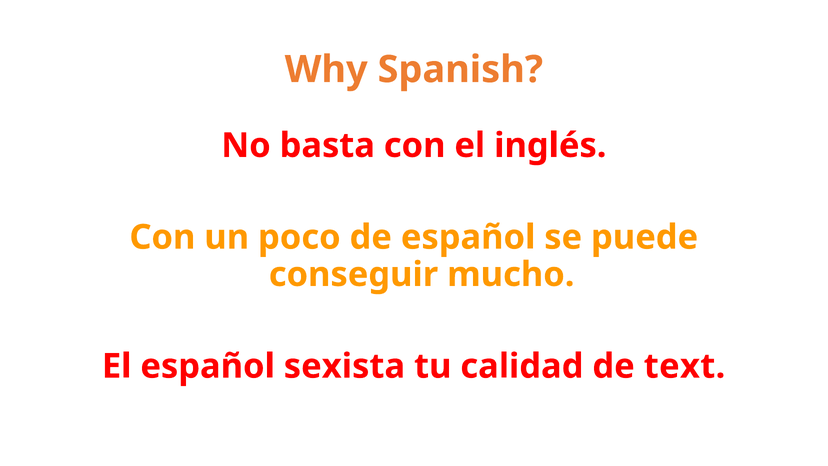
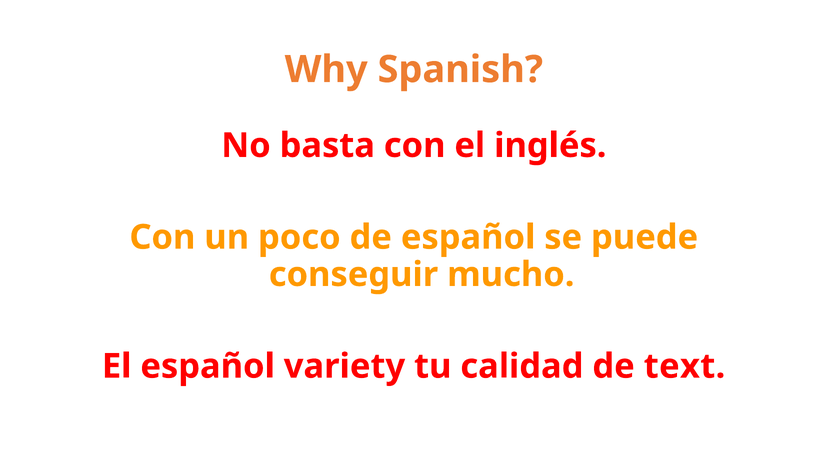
sexista: sexista -> variety
